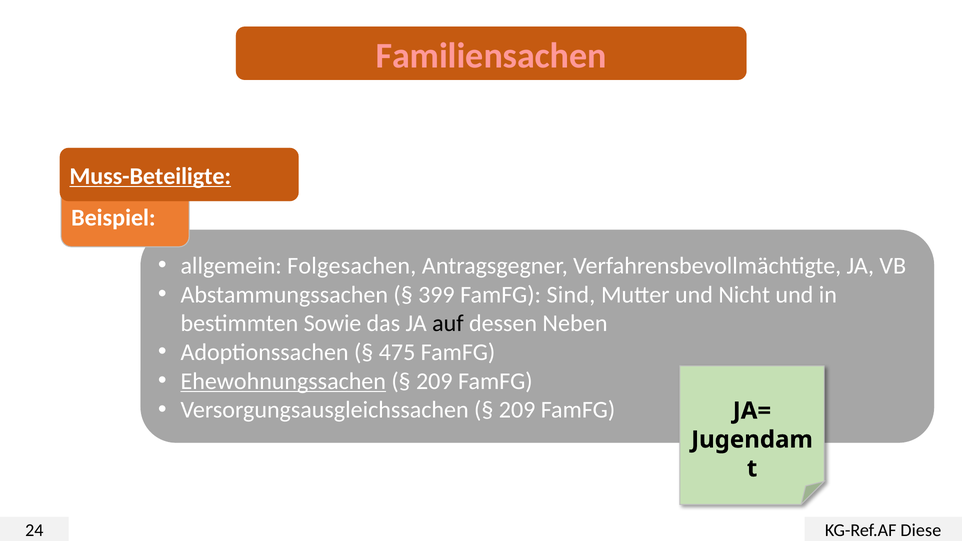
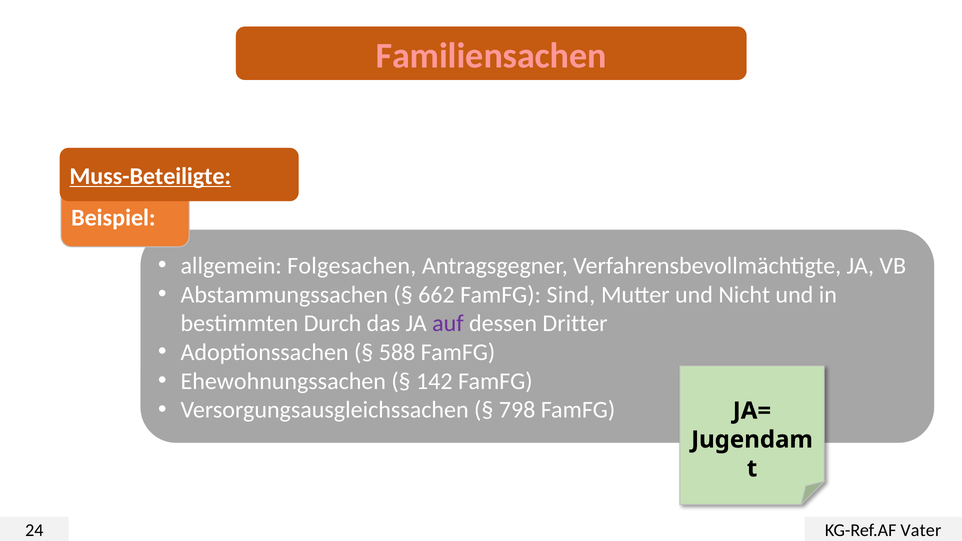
399: 399 -> 662
Sowie: Sowie -> Durch
auf colour: black -> purple
Neben: Neben -> Dritter
475: 475 -> 588
Ehewohnungssachen underline: present -> none
209 at (434, 381): 209 -> 142
209 at (517, 410): 209 -> 798
Diese: Diese -> Vater
